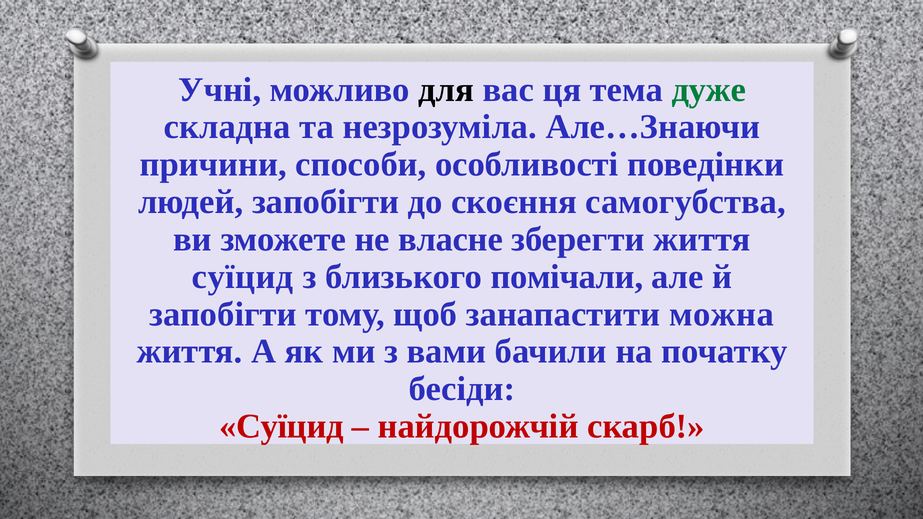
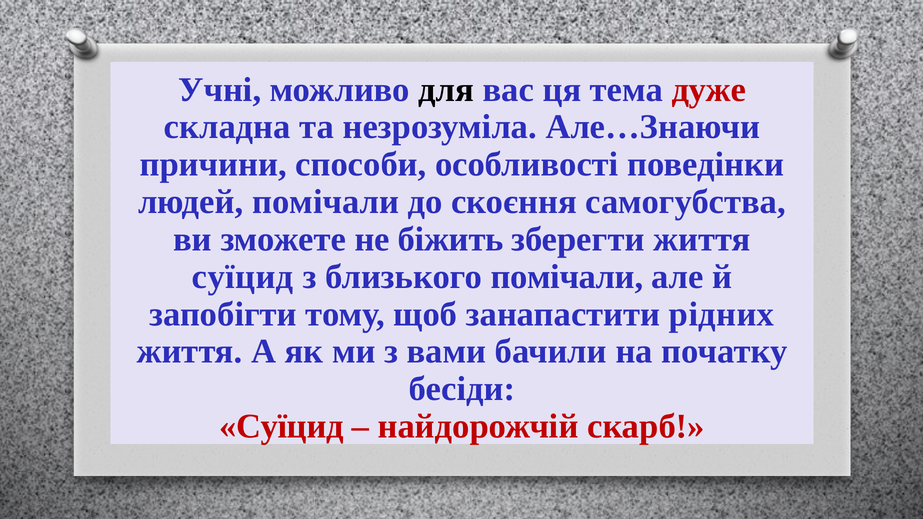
дуже colour: green -> red
людей запобігти: запобігти -> помічали
власне: власне -> біжить
можна: можна -> рідних
